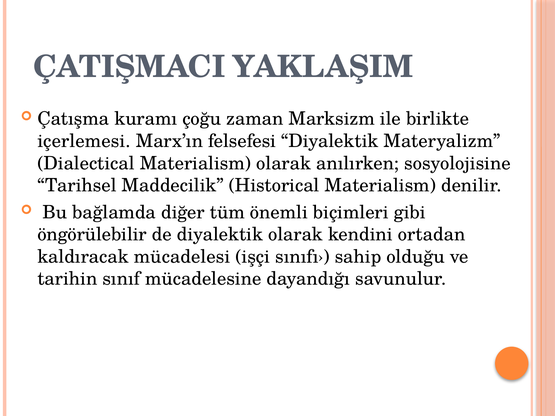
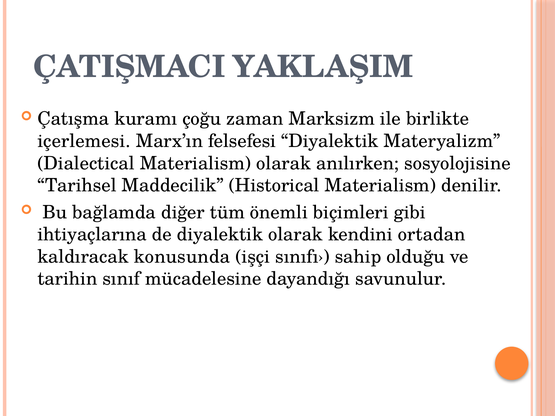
öngörülebilir: öngörülebilir -> ihtiyaçlarına
mücadelesi: mücadelesi -> konusunda
